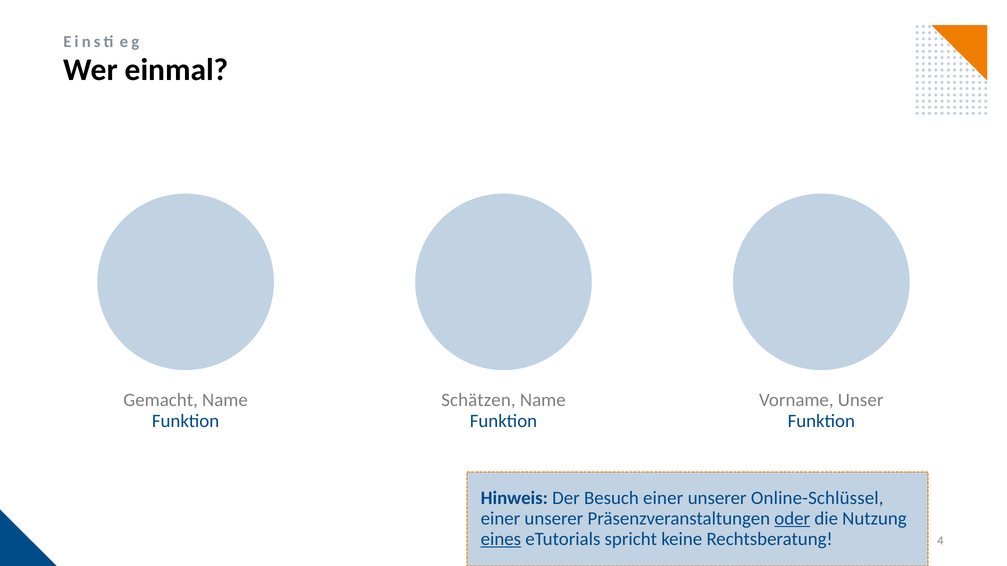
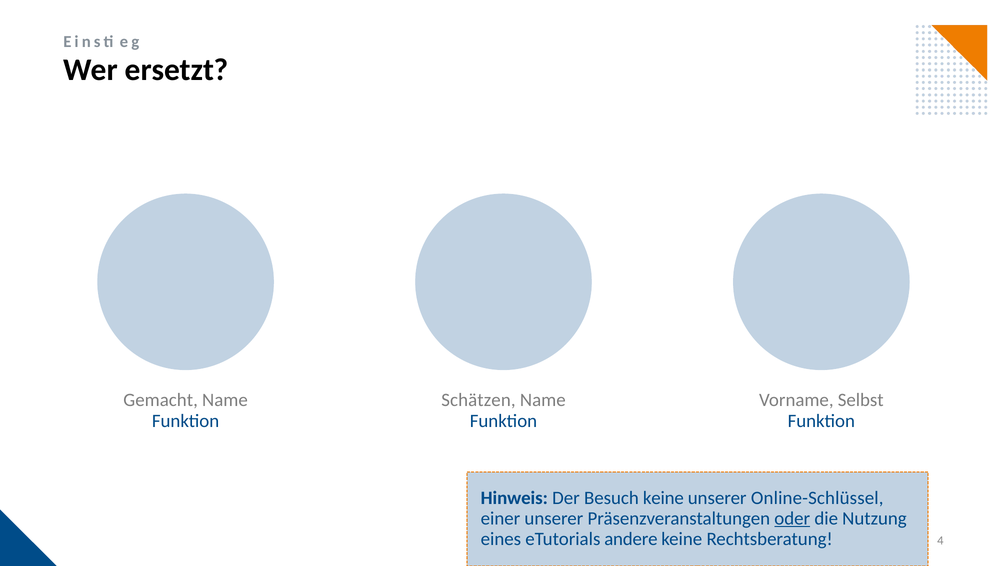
einmal: einmal -> ersetzt
Unser: Unser -> Selbst
Besuch einer: einer -> keine
eines underline: present -> none
spricht: spricht -> andere
